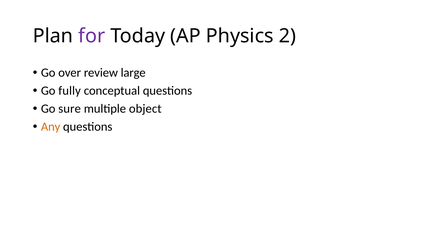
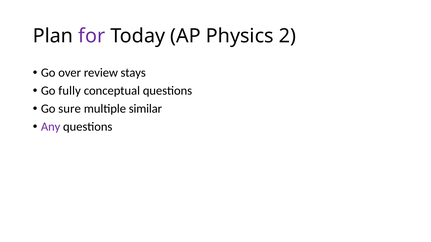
large: large -> stays
object: object -> similar
Any colour: orange -> purple
